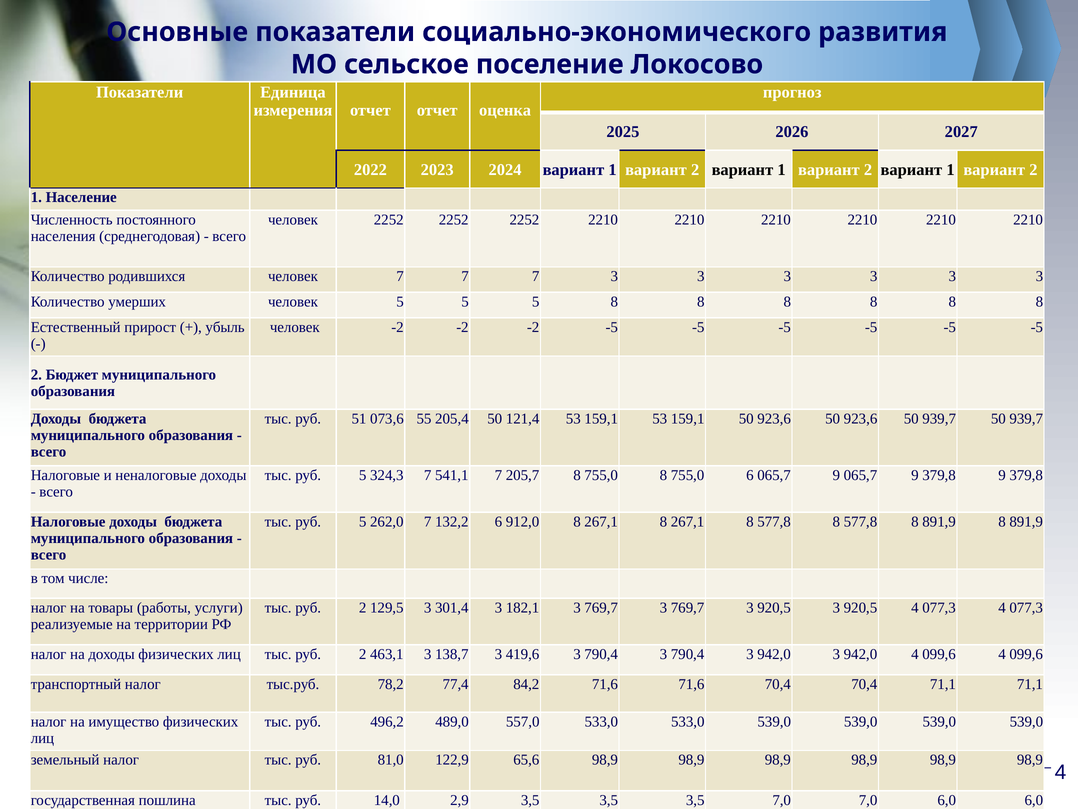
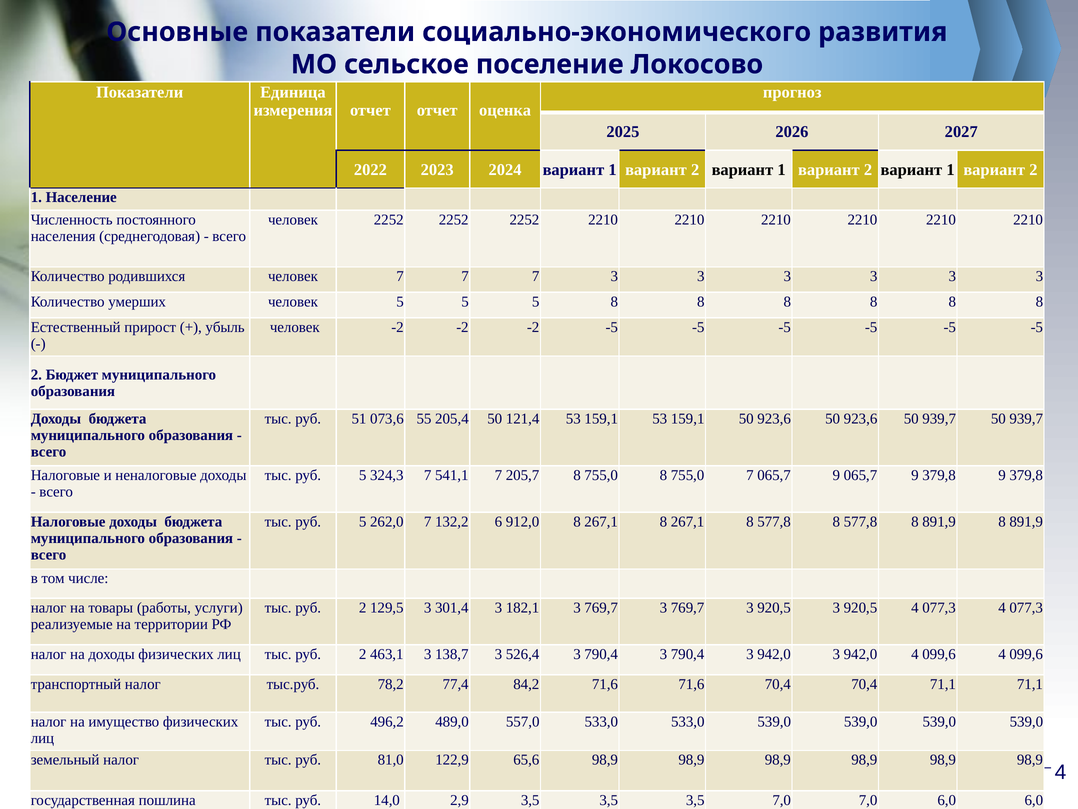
755,0 6: 6 -> 7
419,6: 419,6 -> 526,4
